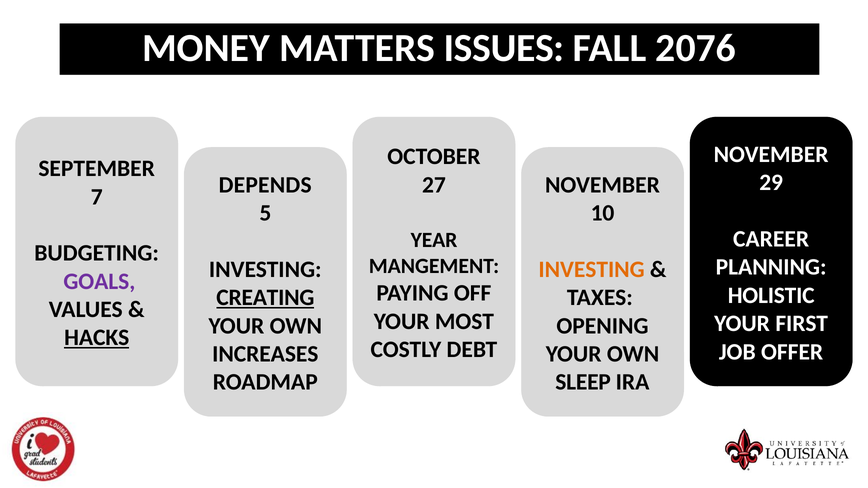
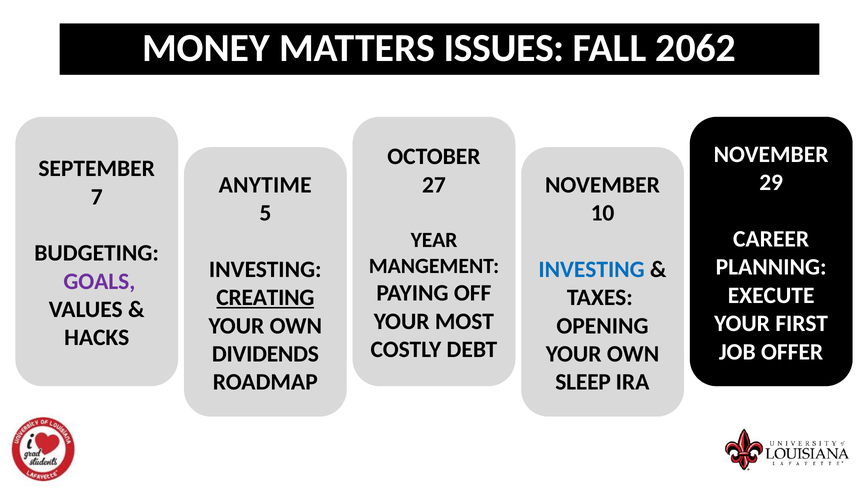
2076: 2076 -> 2062
DEPENDS: DEPENDS -> ANYTIME
INVESTING at (592, 270) colour: orange -> blue
HOLISTIC: HOLISTIC -> EXECUTE
HACKS underline: present -> none
INCREASES: INCREASES -> DIVIDENDS
